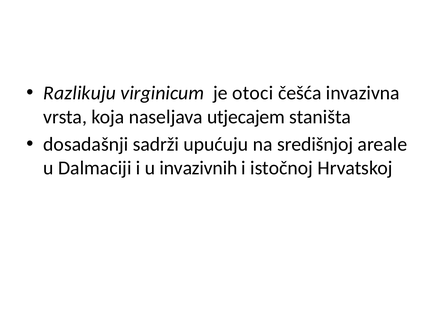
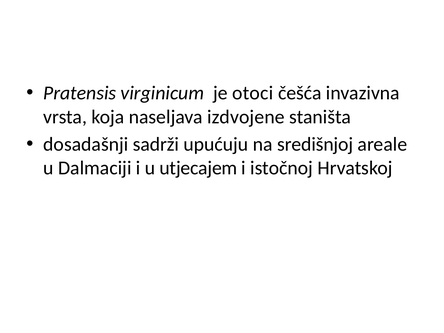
Razlikuju: Razlikuju -> Pratensis
utjecajem: utjecajem -> izdvojene
invazivnih: invazivnih -> utjecajem
